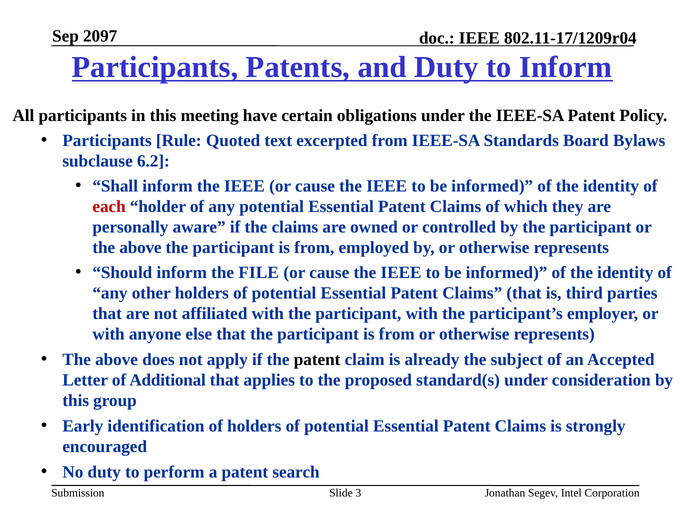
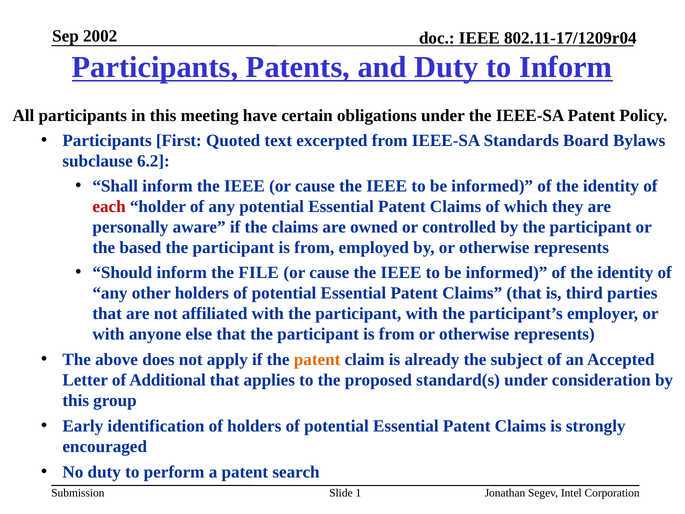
2097: 2097 -> 2002
Rule: Rule -> First
above at (140, 248): above -> based
patent at (317, 359) colour: black -> orange
3: 3 -> 1
